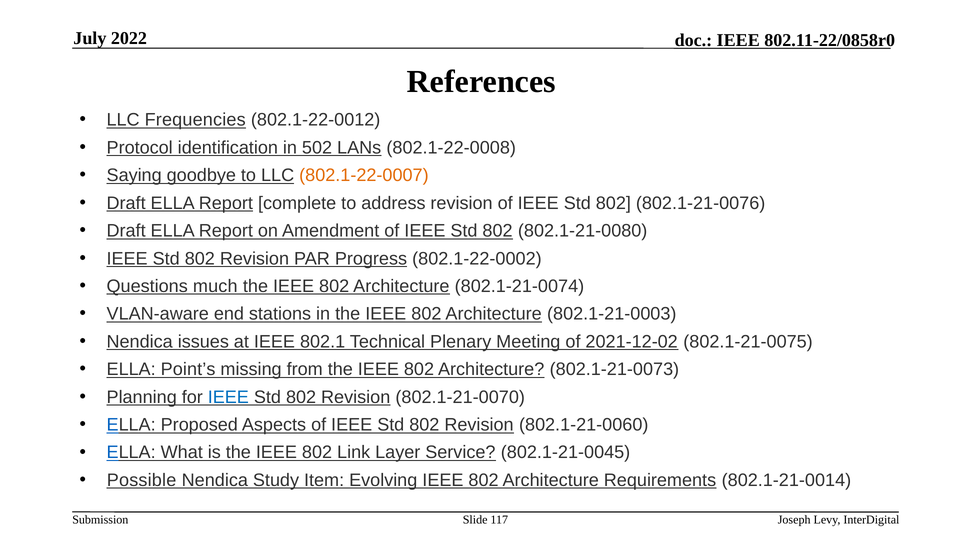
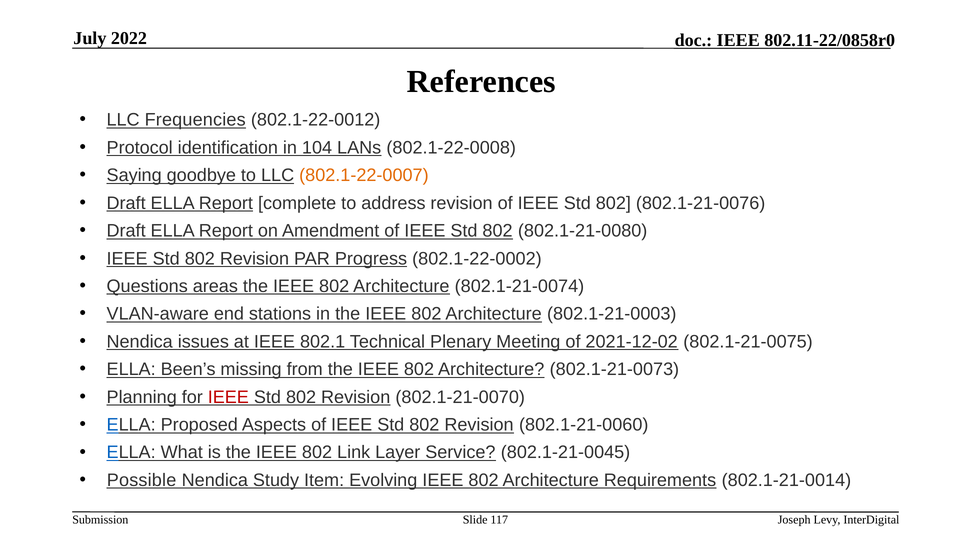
502: 502 -> 104
much: much -> areas
Point’s: Point’s -> Been’s
IEEE at (228, 397) colour: blue -> red
